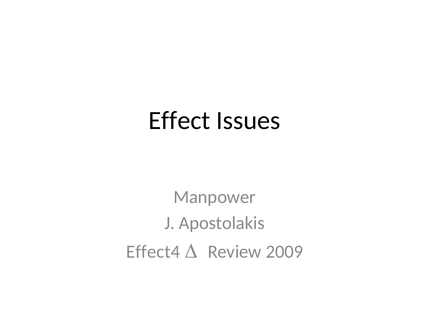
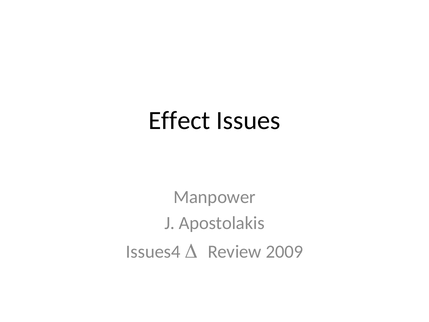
Effect4: Effect4 -> Issues4
